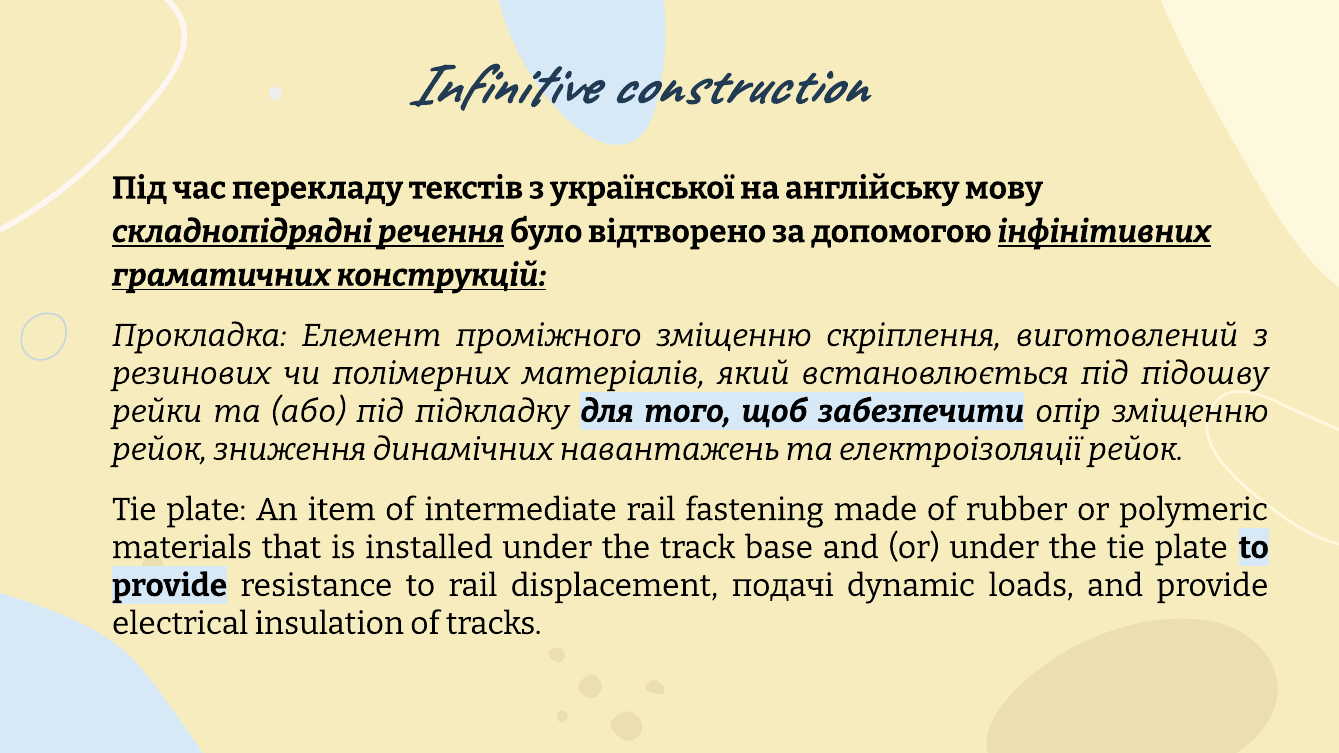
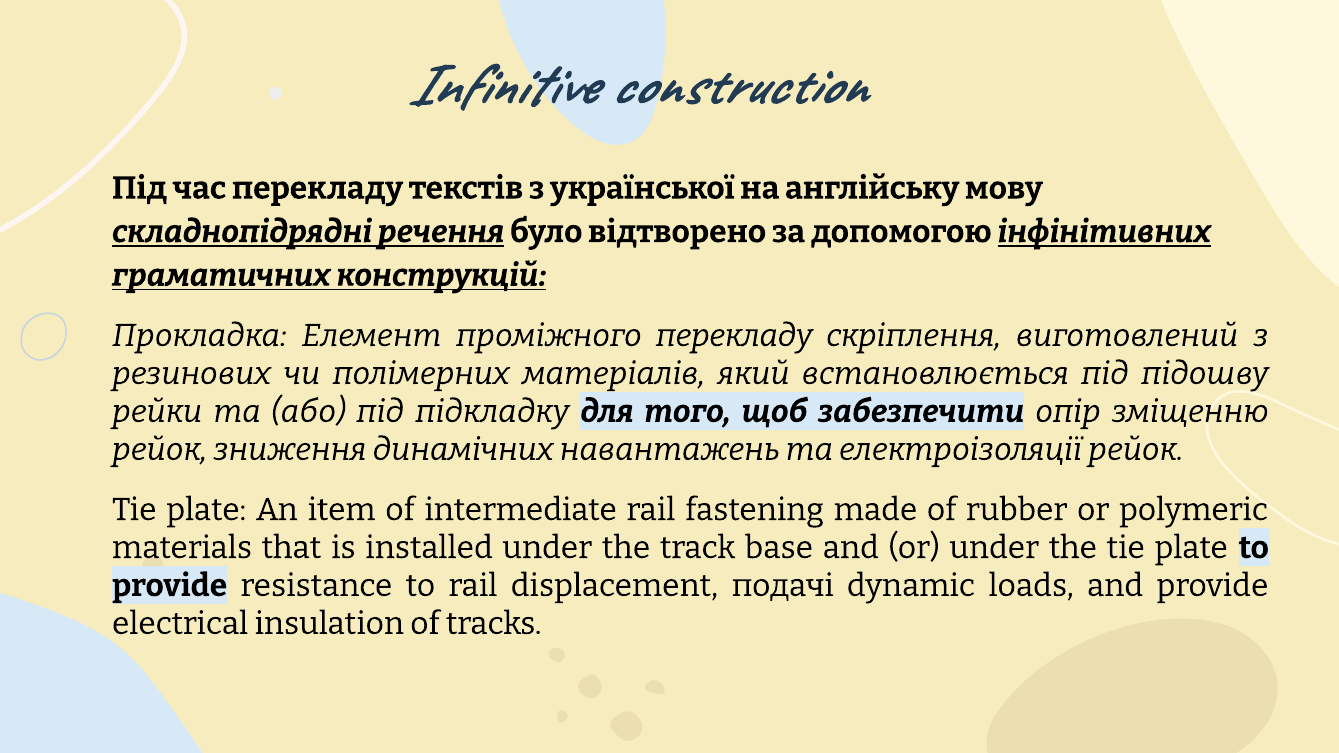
проміжного зміщенню: зміщенню -> перекладу
